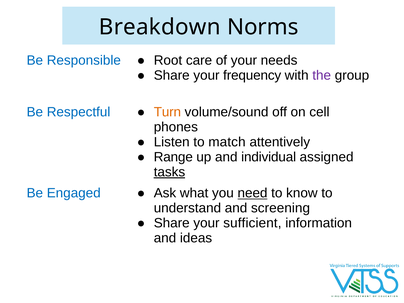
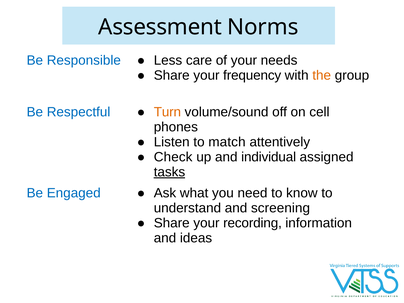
Breakdown: Breakdown -> Assessment
Root: Root -> Less
the colour: purple -> orange
Range: Range -> Check
need underline: present -> none
sufficient: sufficient -> recording
